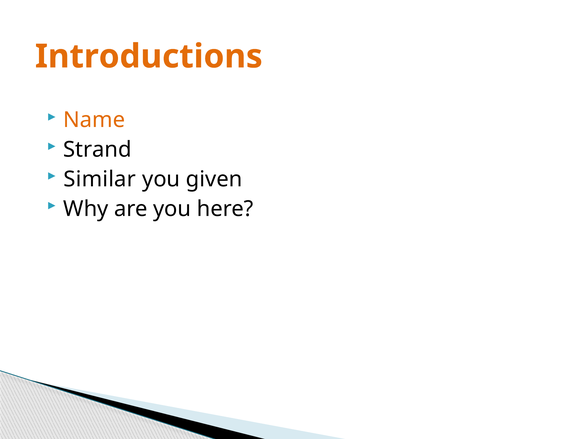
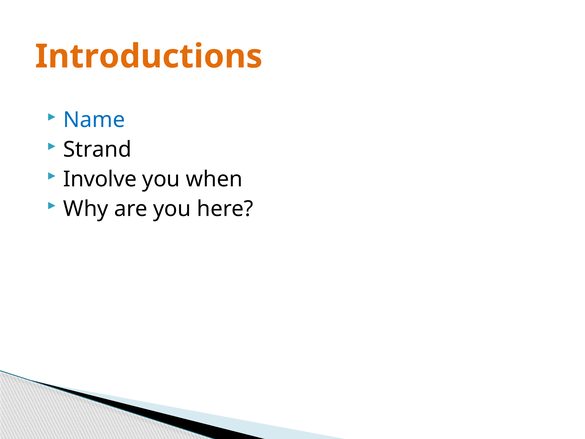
Name colour: orange -> blue
Similar: Similar -> Involve
given: given -> when
